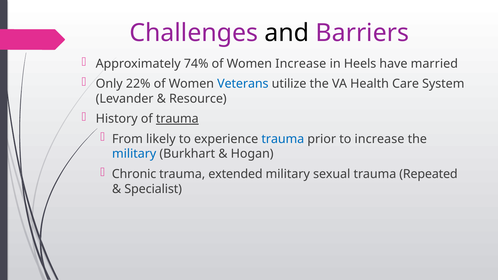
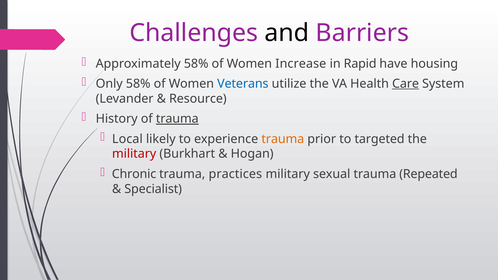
Approximately 74%: 74% -> 58%
Heels: Heels -> Rapid
married: married -> housing
Only 22%: 22% -> 58%
Care underline: none -> present
From: From -> Local
trauma at (283, 139) colour: blue -> orange
to increase: increase -> targeted
military at (134, 154) colour: blue -> red
extended: extended -> practices
